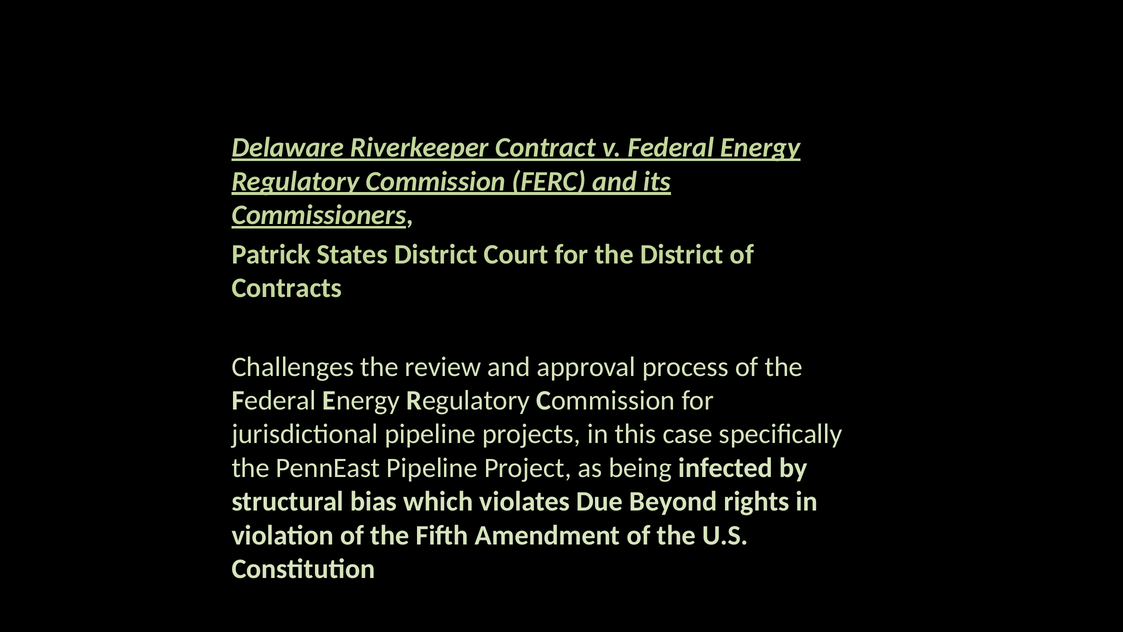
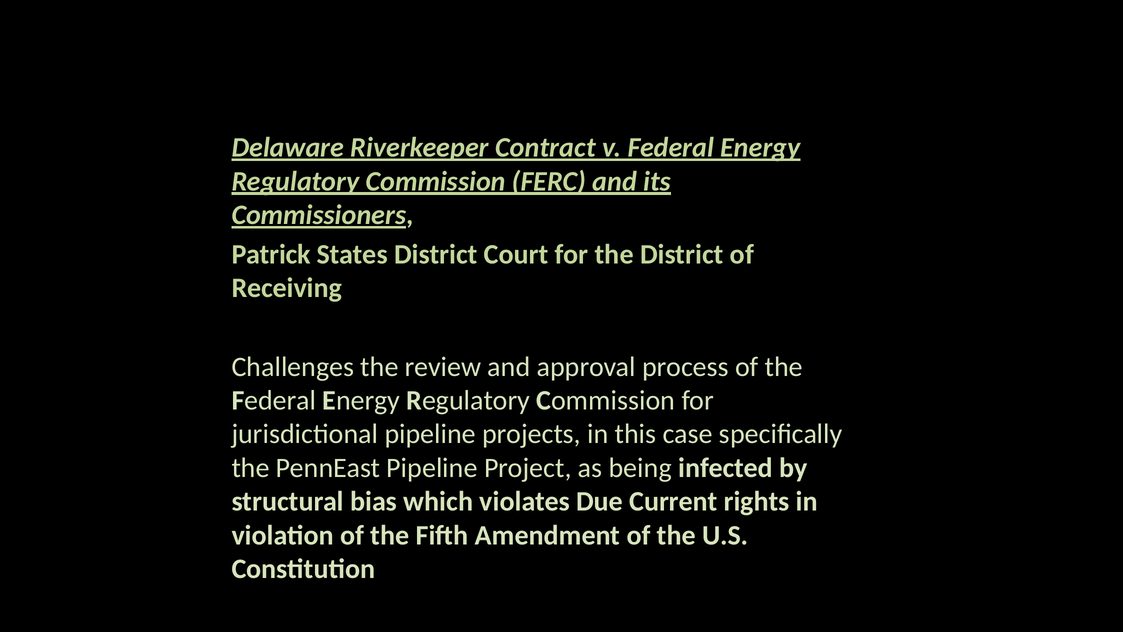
Contracts: Contracts -> Receiving
Beyond: Beyond -> Current
